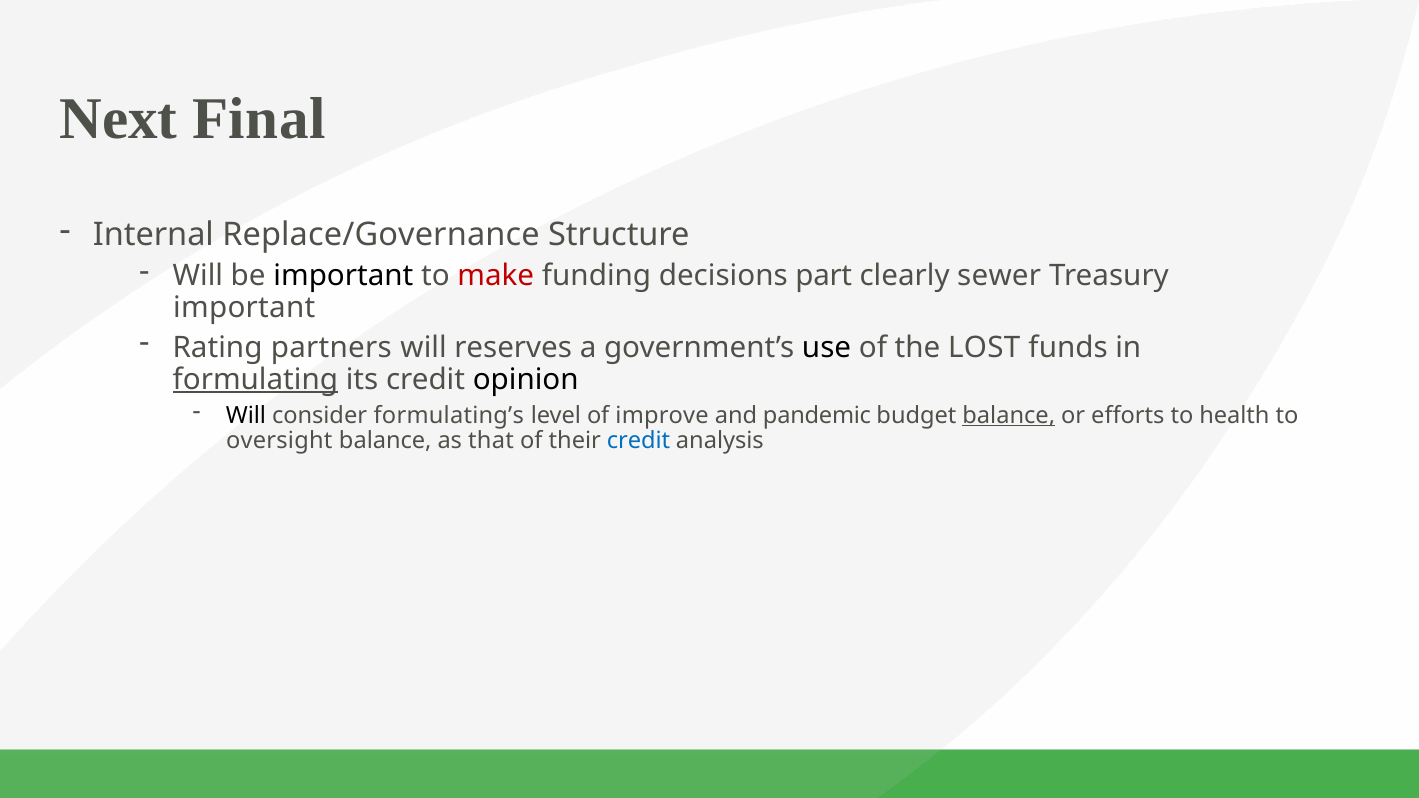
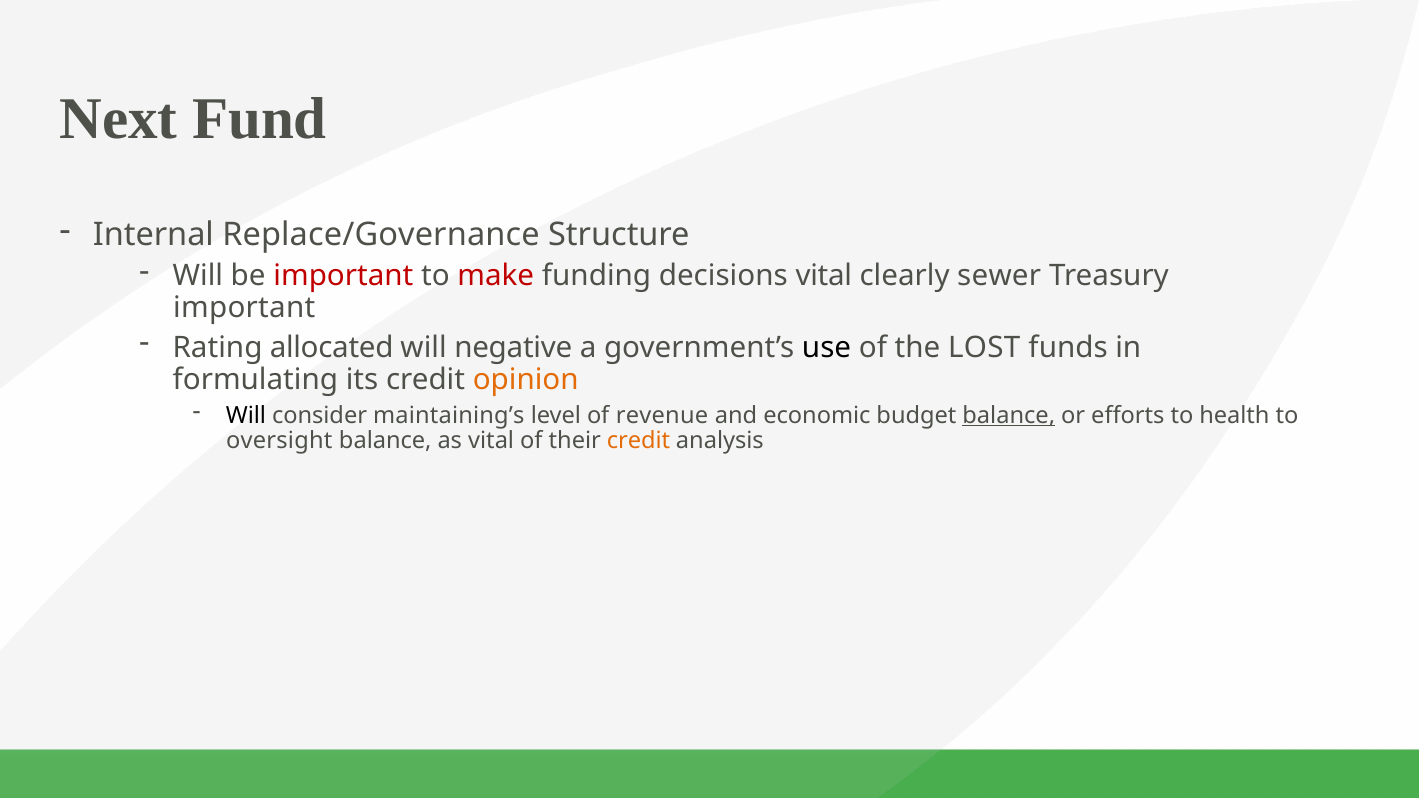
Final: Final -> Fund
important at (343, 276) colour: black -> red
decisions part: part -> vital
partners: partners -> allocated
reserves: reserves -> negative
formulating underline: present -> none
opinion colour: black -> orange
formulating’s: formulating’s -> maintaining’s
improve: improve -> revenue
pandemic: pandemic -> economic
as that: that -> vital
credit at (638, 441) colour: blue -> orange
